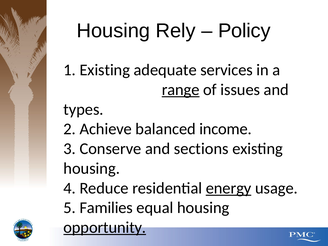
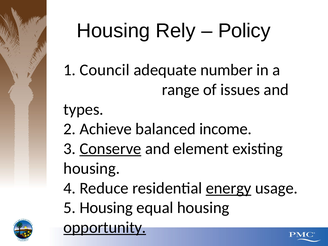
1 Existing: Existing -> Council
services: services -> number
range underline: present -> none
Conserve underline: none -> present
sections: sections -> element
5 Families: Families -> Housing
